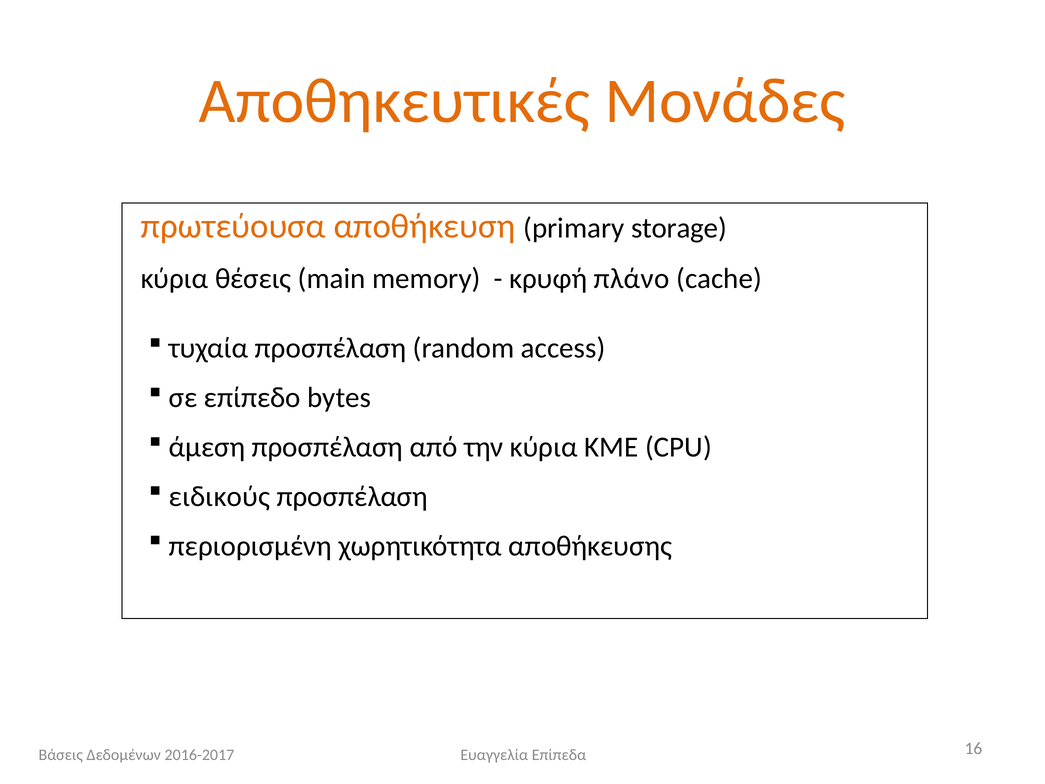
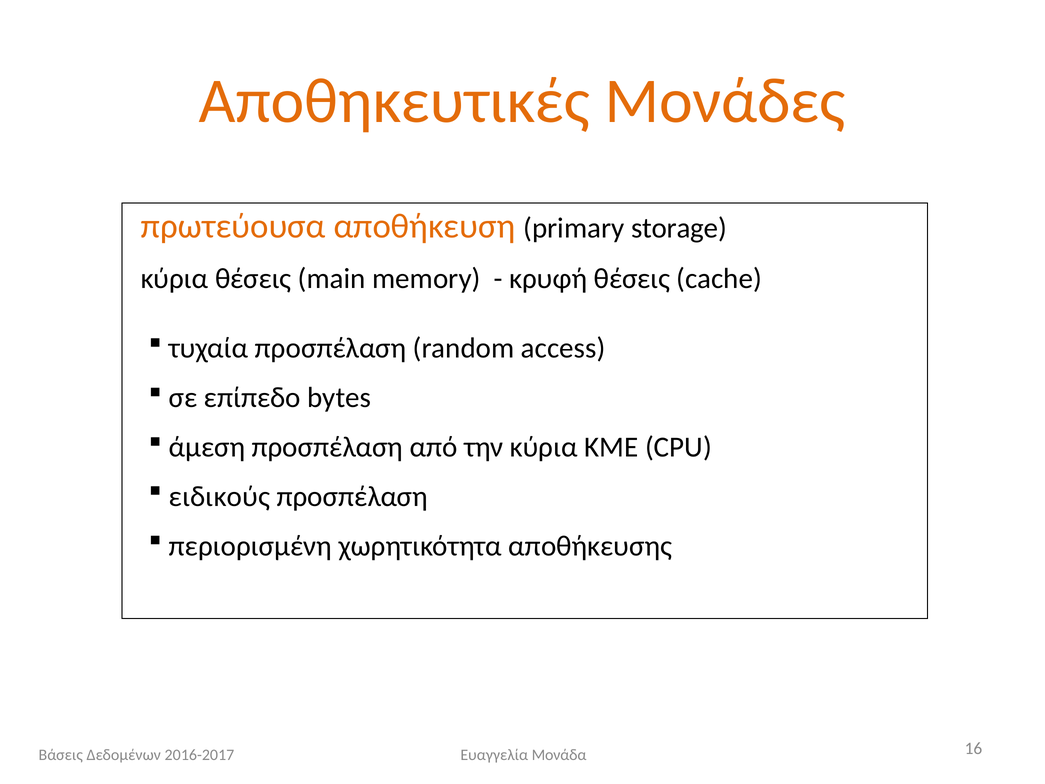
κρυφή πλάνο: πλάνο -> θέσεις
Επίπεδα: Επίπεδα -> Μονάδα
